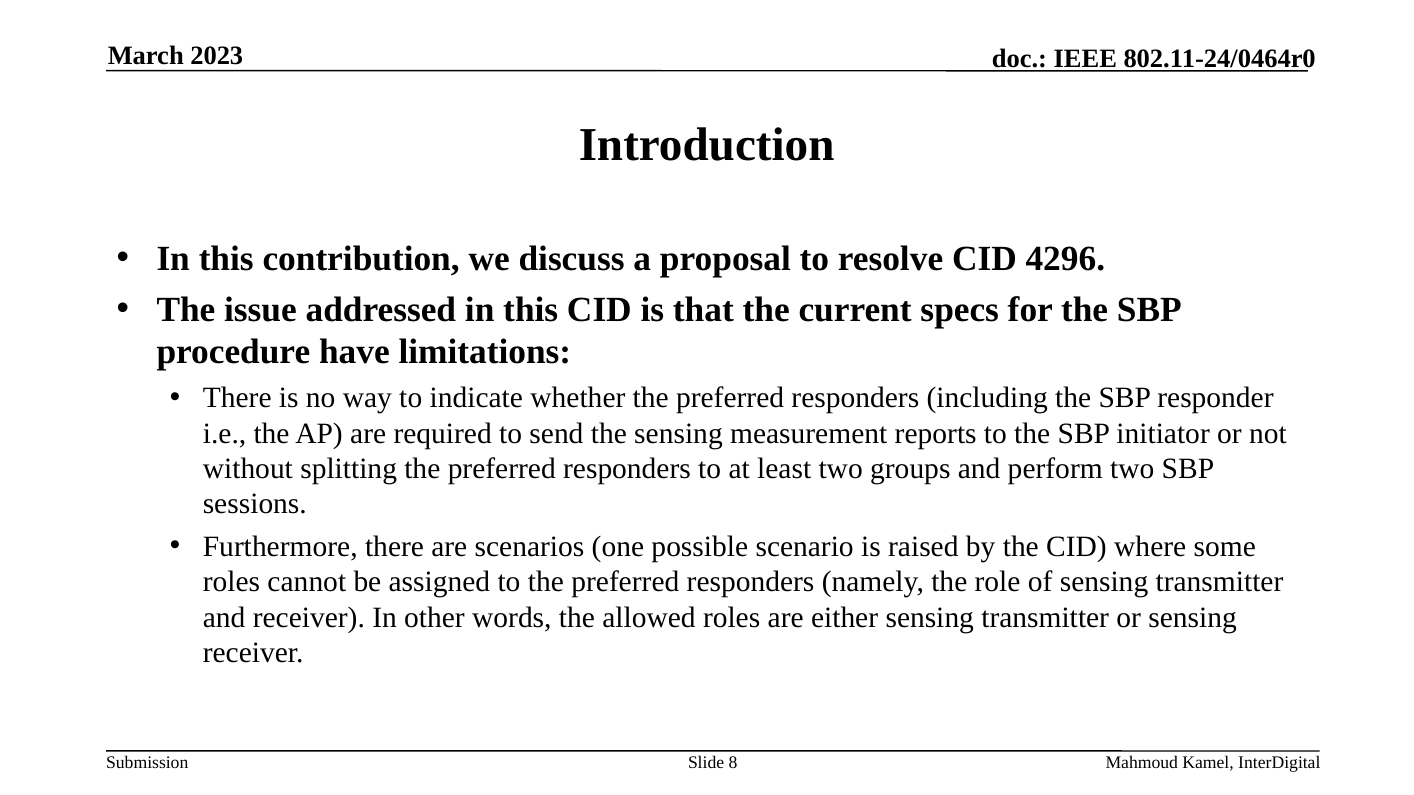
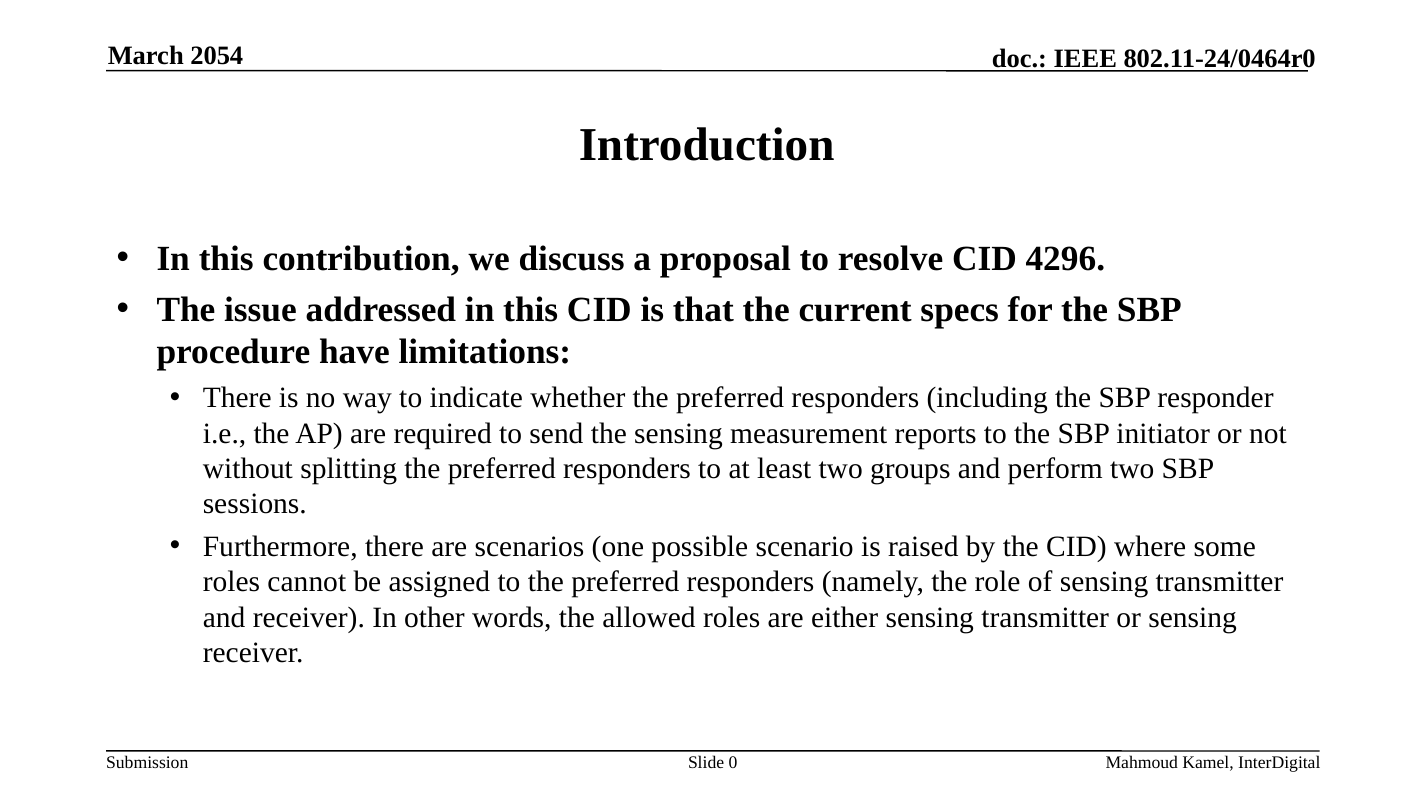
2023: 2023 -> 2054
8: 8 -> 0
